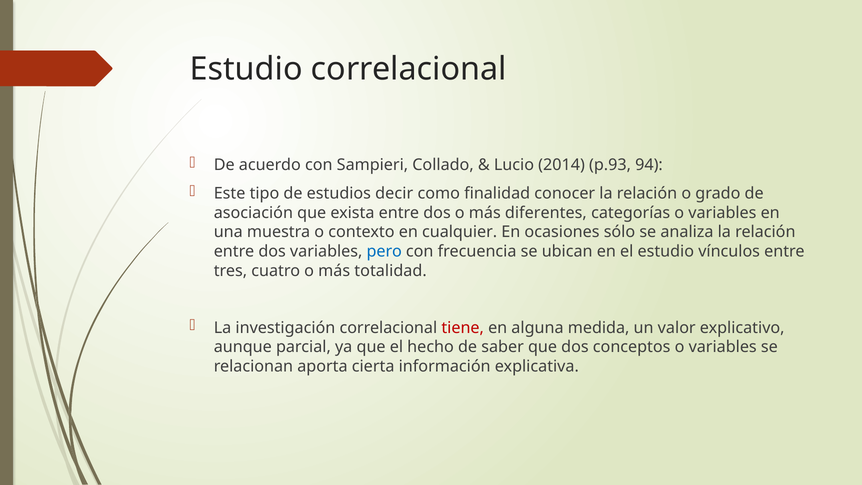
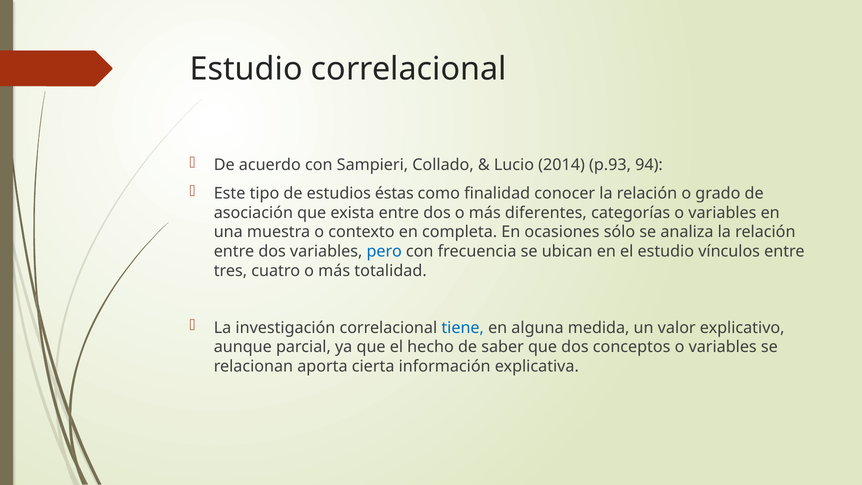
decir: decir -> éstas
cualquier: cualquier -> completa
tiene colour: red -> blue
